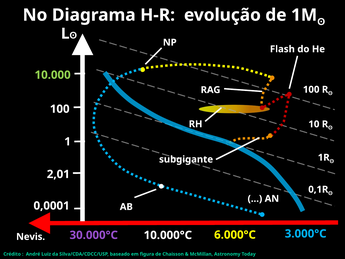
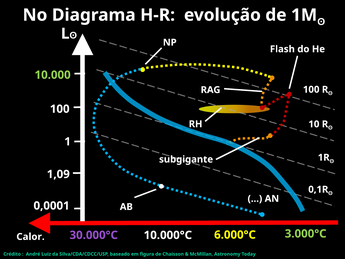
2,01: 2,01 -> 1,09
3.000°C colour: light blue -> light green
Nevis: Nevis -> Calor
